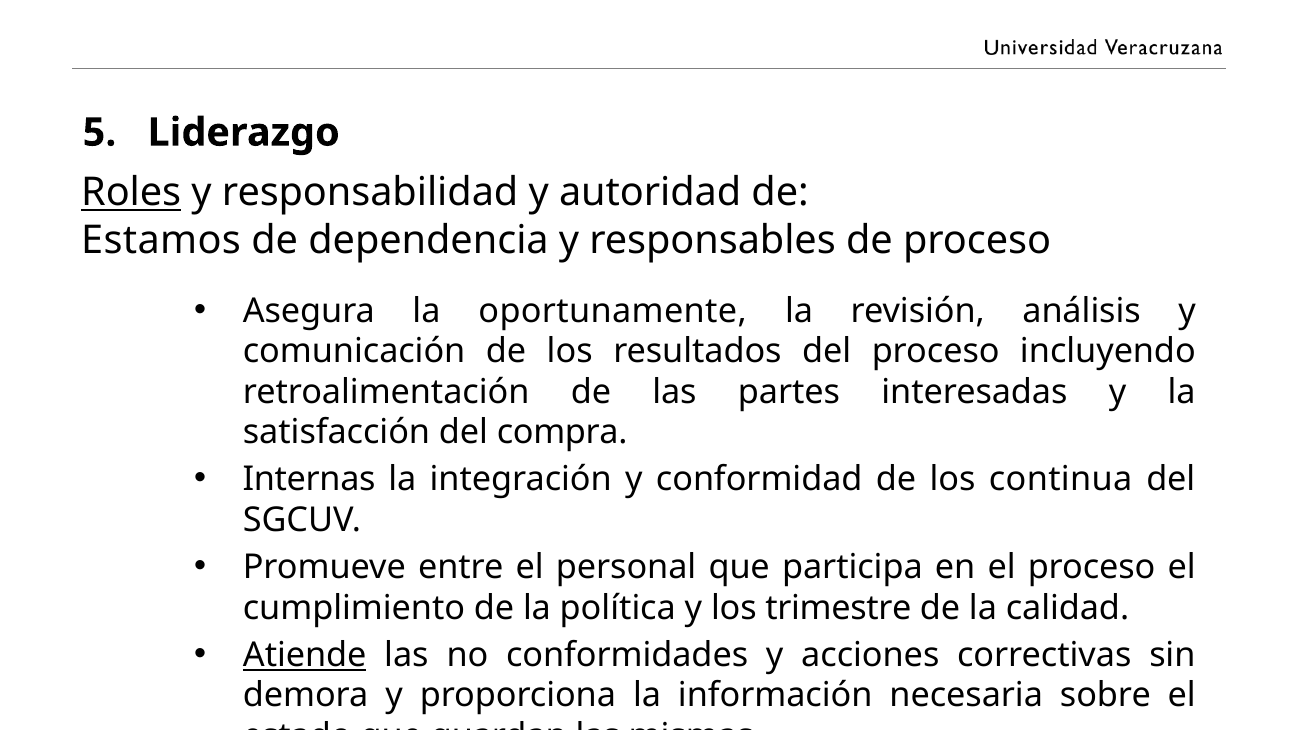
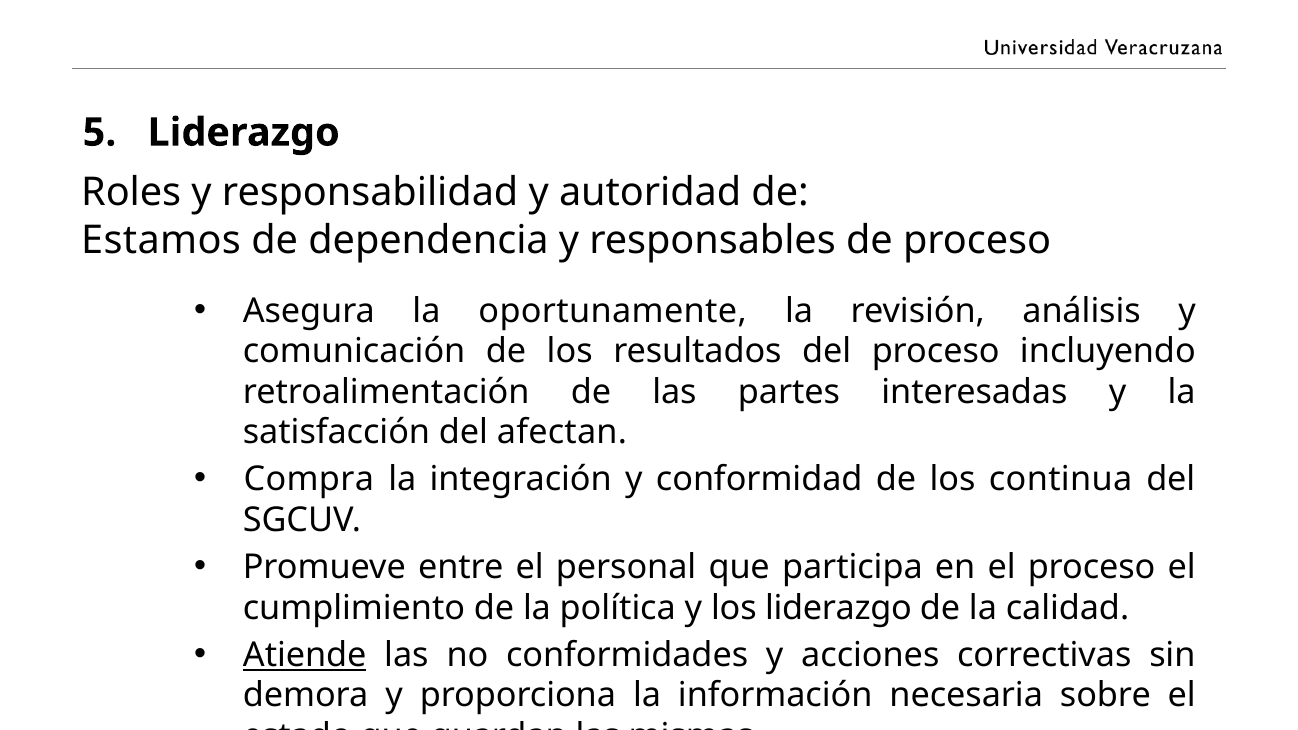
Roles underline: present -> none
compra: compra -> afectan
Internas: Internas -> Compra
los trimestre: trimestre -> liderazgo
